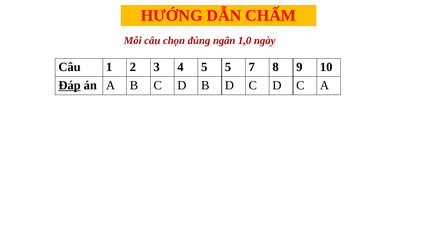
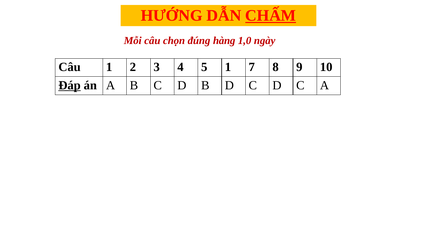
CHẤM underline: none -> present
ngân: ngân -> hàng
5 5: 5 -> 1
